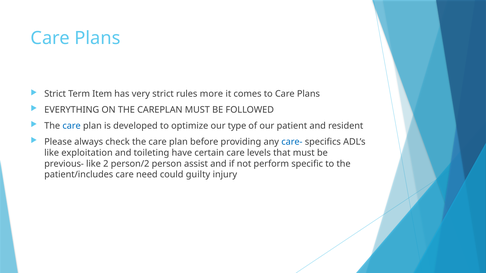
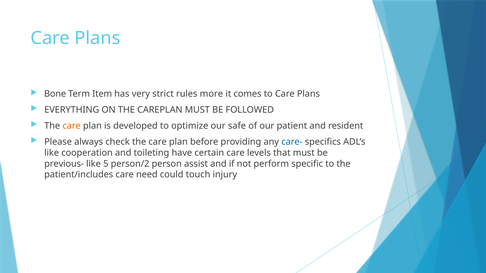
Strict at (55, 94): Strict -> Bone
care at (72, 126) colour: blue -> orange
type: type -> safe
exploitation: exploitation -> cooperation
2: 2 -> 5
guilty: guilty -> touch
